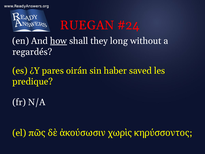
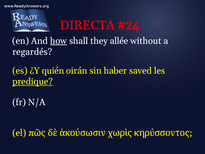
RUEGAN: RUEGAN -> DIRECTA
long: long -> allée
pares: pares -> quién
predique underline: none -> present
